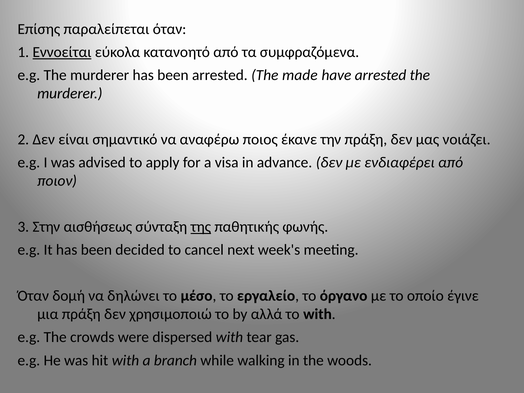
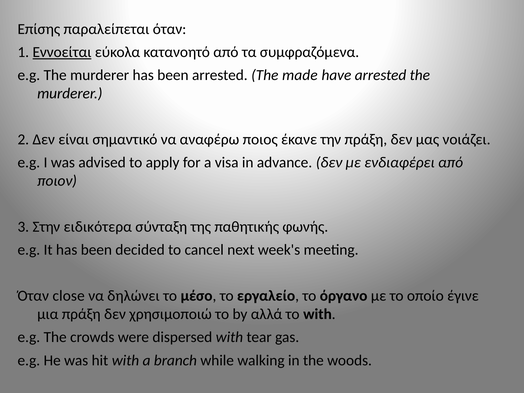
αισθήσεως: αισθήσεως -> ειδικότερα
της underline: present -> none
δομή: δομή -> close
